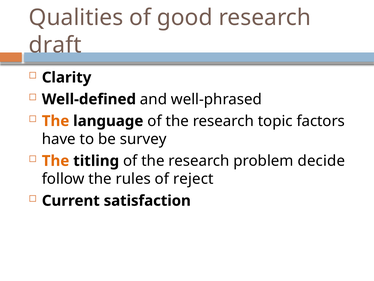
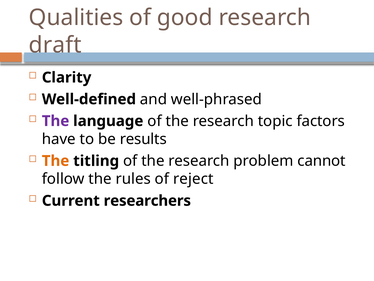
The at (56, 121) colour: orange -> purple
survey: survey -> results
decide: decide -> cannot
satisfaction: satisfaction -> researchers
